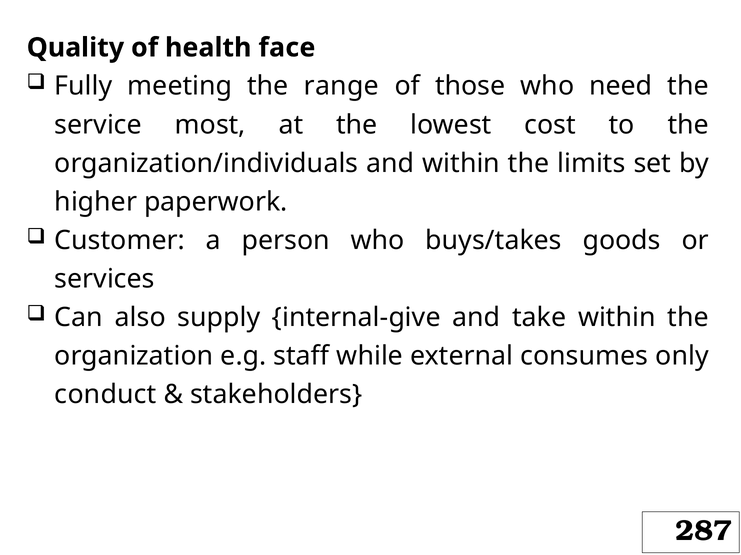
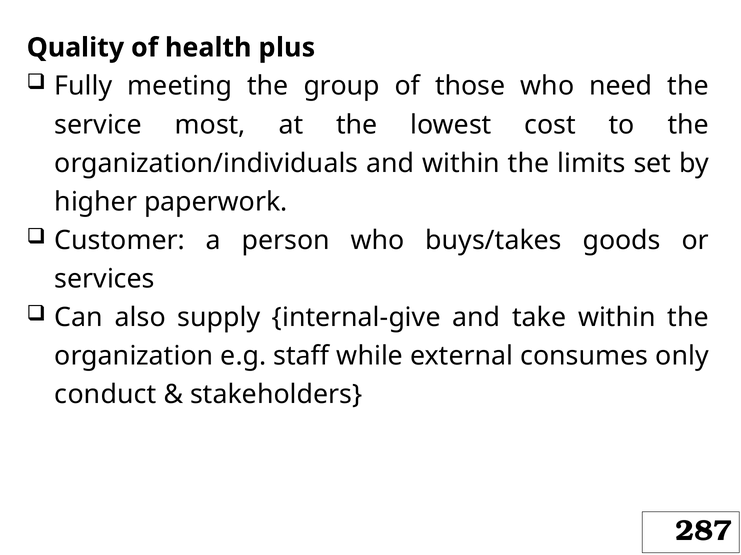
face: face -> plus
range: range -> group
